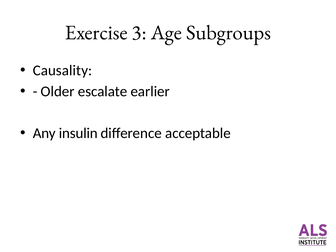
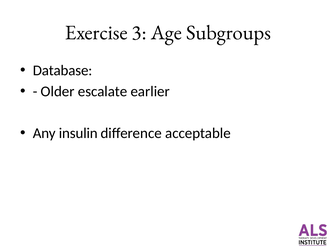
Causality: Causality -> Database
